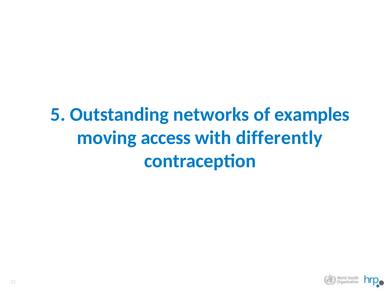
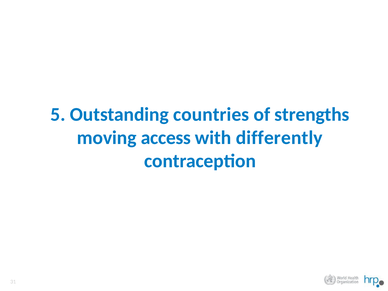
networks: networks -> countries
examples: examples -> strengths
